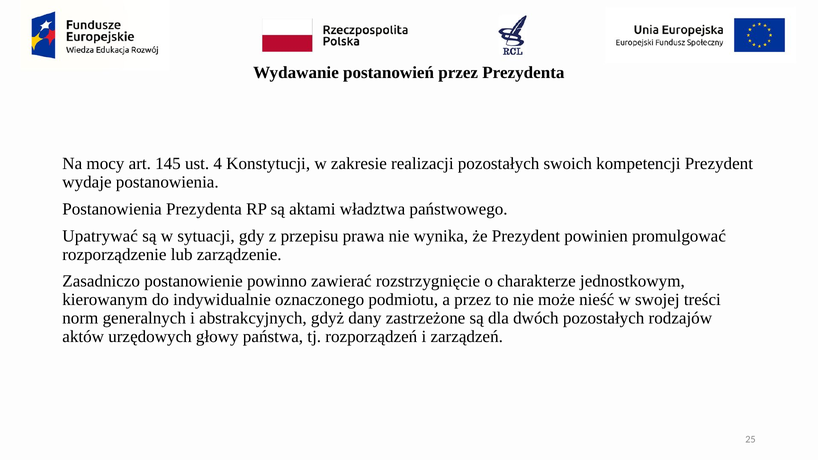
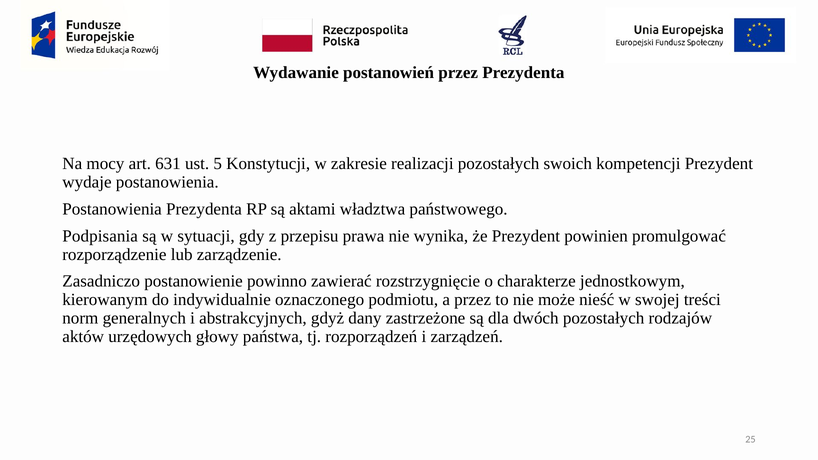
145: 145 -> 631
4: 4 -> 5
Upatrywać: Upatrywać -> Podpisania
